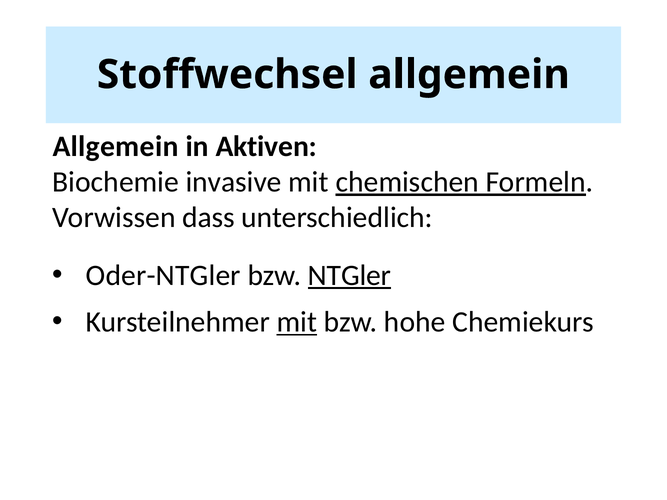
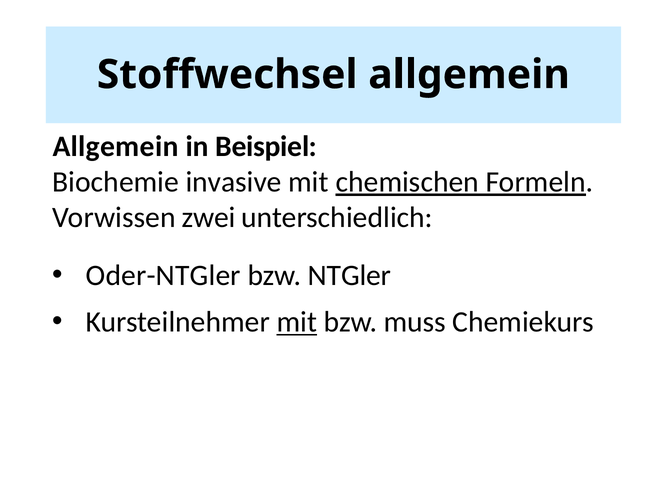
Aktiven: Aktiven -> Beispiel
dass: dass -> zwei
NTGler underline: present -> none
hohe: hohe -> muss
